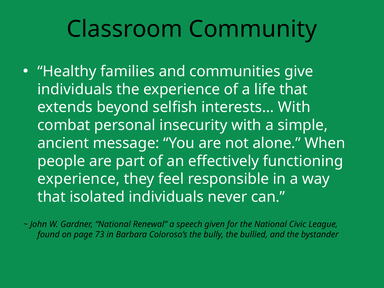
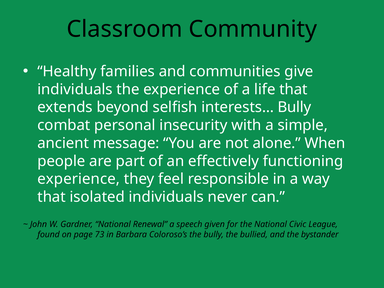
interests… With: With -> Bully
